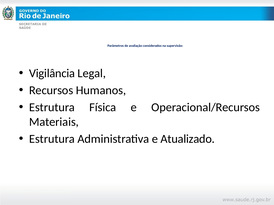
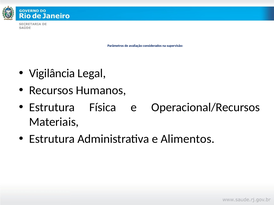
Atualizado: Atualizado -> Alimentos
